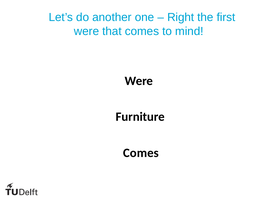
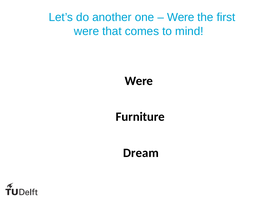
Right at (181, 17): Right -> Were
Comes at (141, 153): Comes -> Dream
